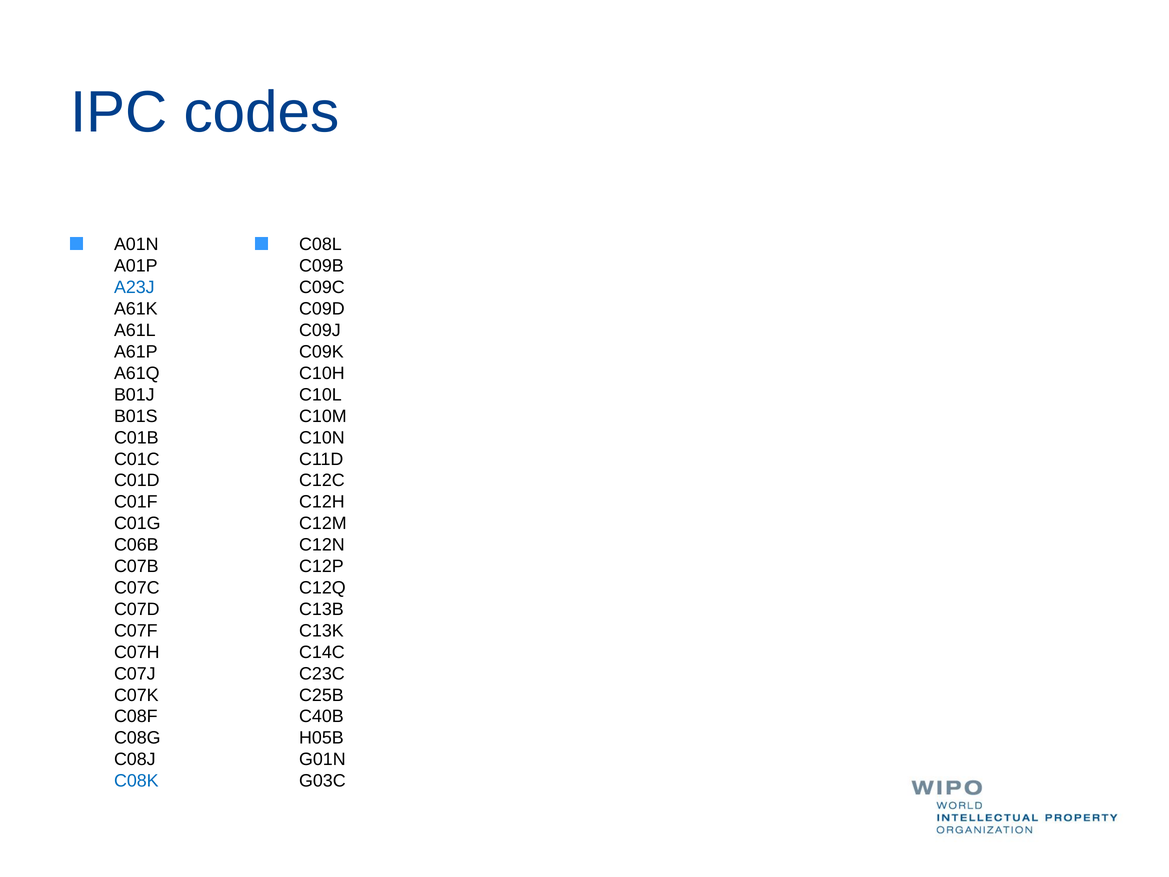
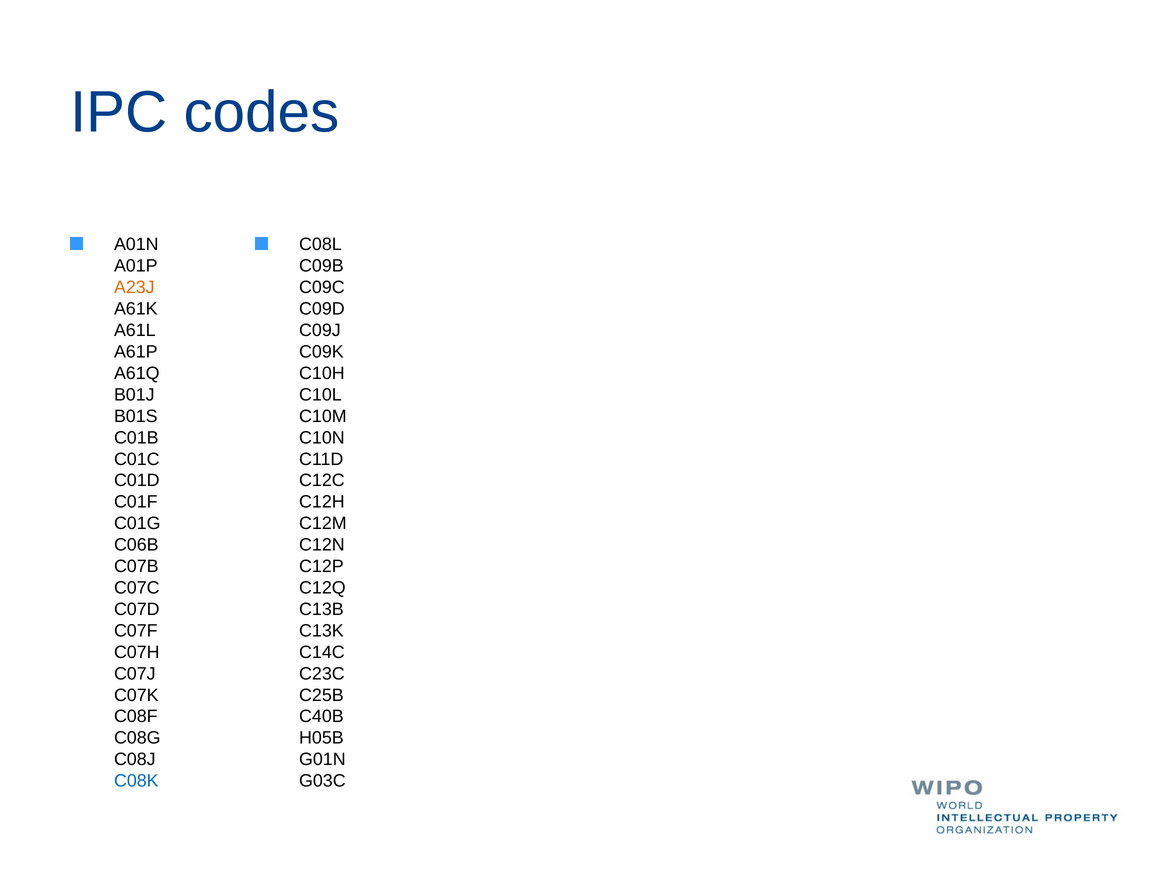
A23J colour: blue -> orange
